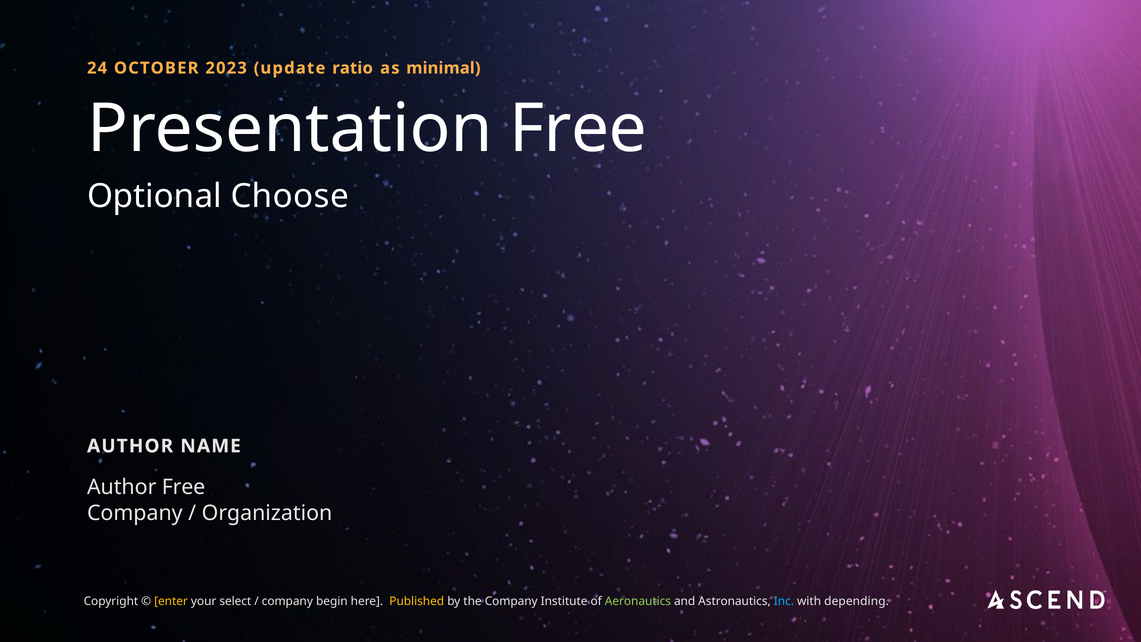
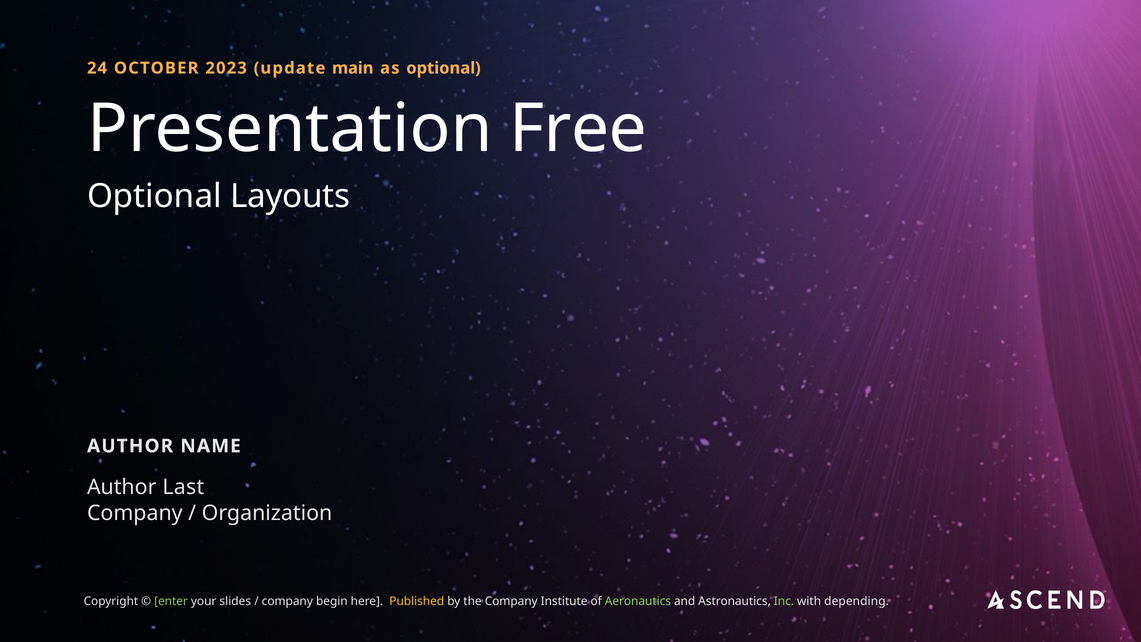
ratio: ratio -> main
as minimal: minimal -> optional
Choose: Choose -> Layouts
Author Free: Free -> Last
enter colour: yellow -> light green
select: select -> slides
Inc colour: light blue -> light green
